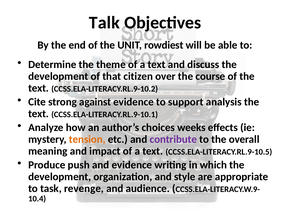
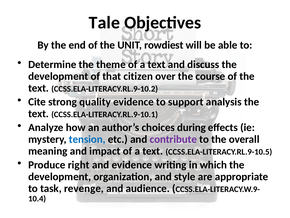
Talk: Talk -> Tale
against: against -> quality
weeks: weeks -> during
tension colour: orange -> blue
push: push -> right
